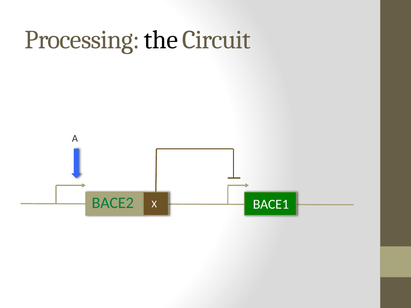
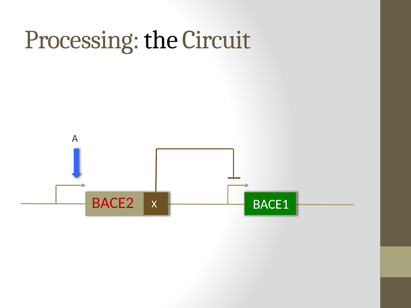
BACE2 colour: green -> red
